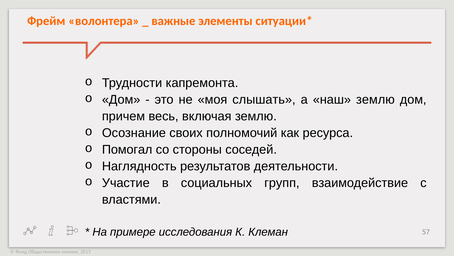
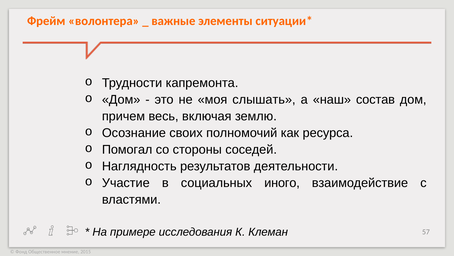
наш землю: землю -> состав
групп: групп -> иного
